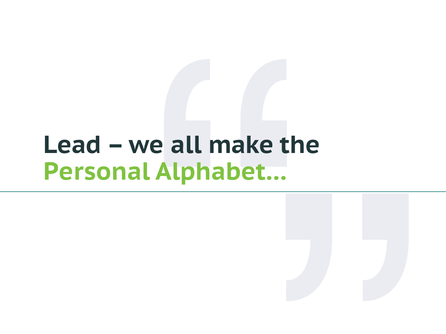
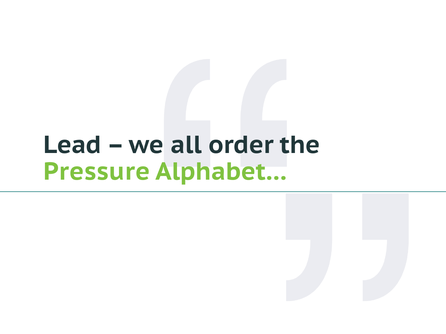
make: make -> order
Personal: Personal -> Pressure
